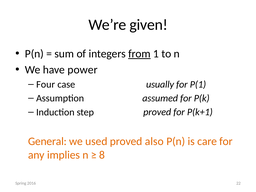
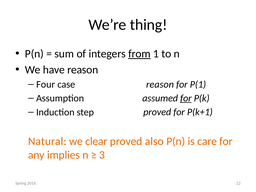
given: given -> thing
have power: power -> reason
usually at (160, 84): usually -> reason
for at (186, 98) underline: none -> present
General: General -> Natural
used: used -> clear
8: 8 -> 3
